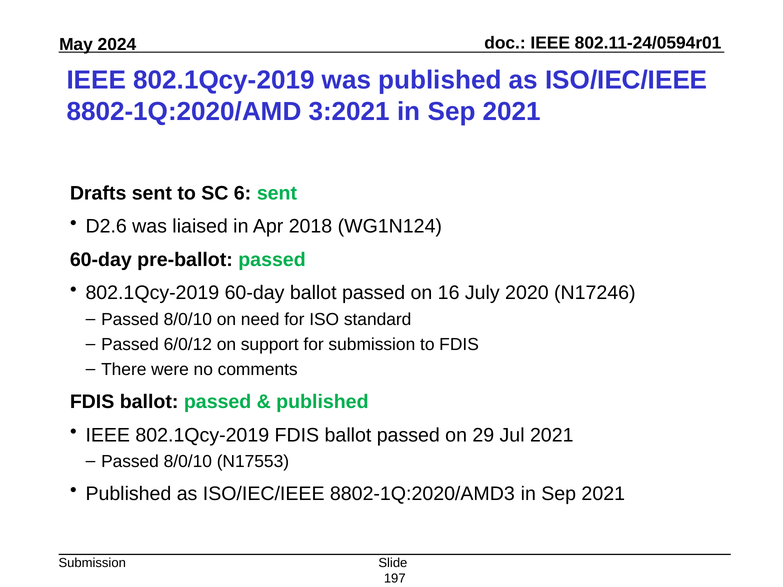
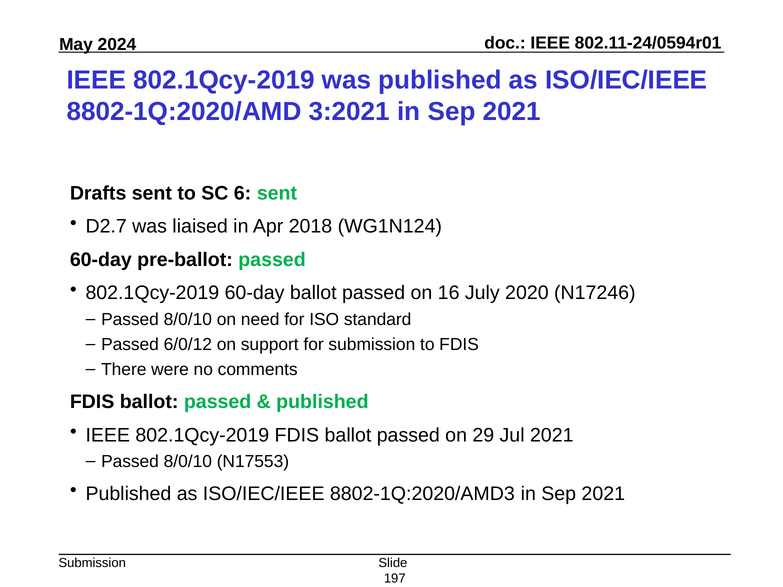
D2.6: D2.6 -> D2.7
